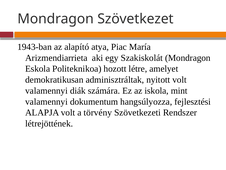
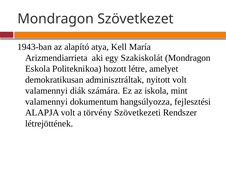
Piac: Piac -> Kell
